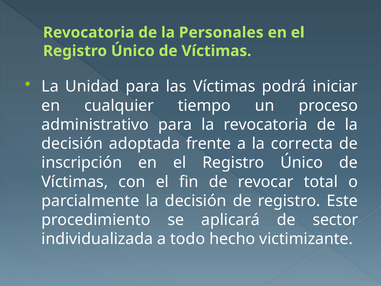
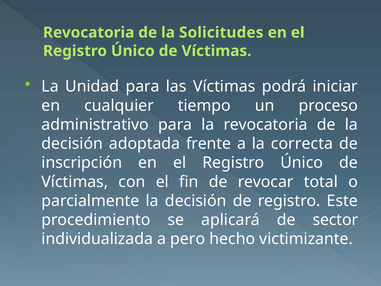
Personales: Personales -> Solicitudes
todo: todo -> pero
